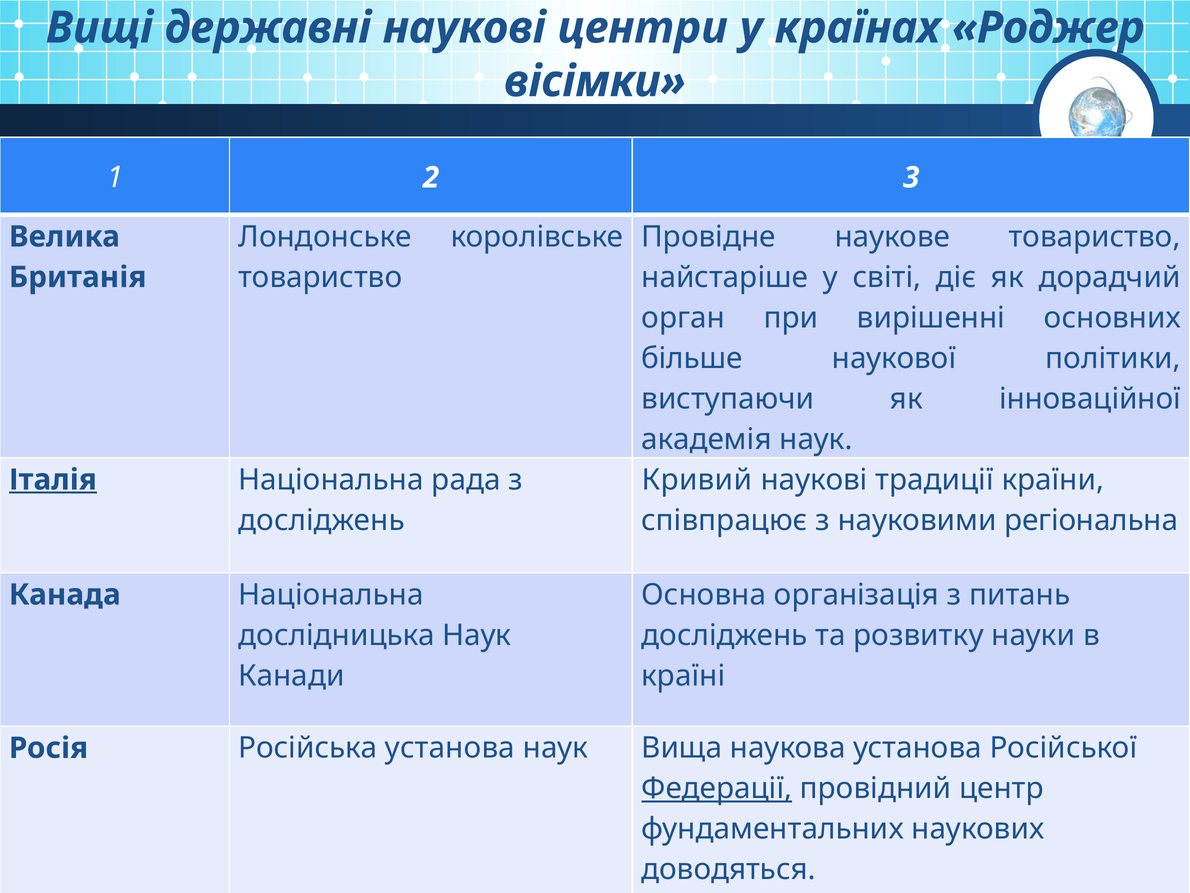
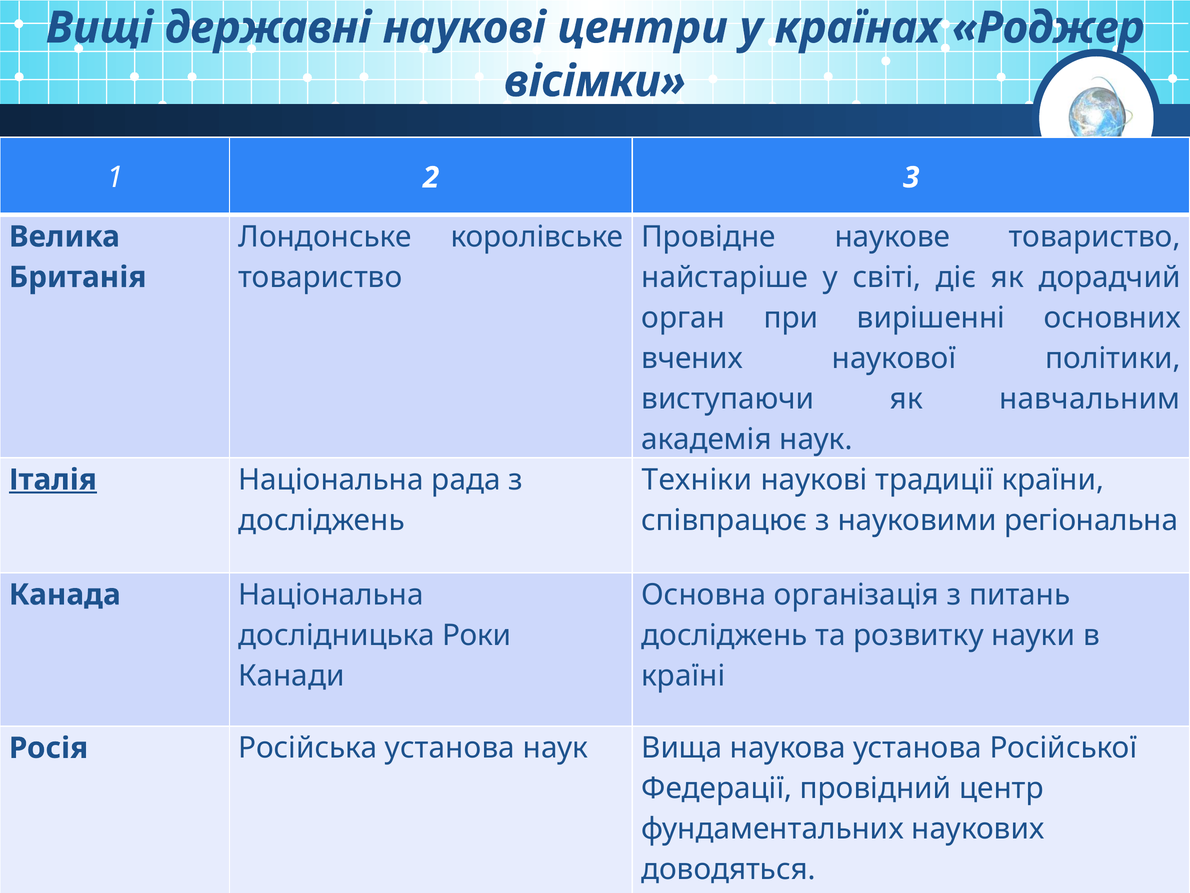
більше: більше -> вчених
інноваційної: інноваційної -> навчальним
Кривий: Кривий -> Техніки
дослідницька Наук: Наук -> Роки
Федерації underline: present -> none
